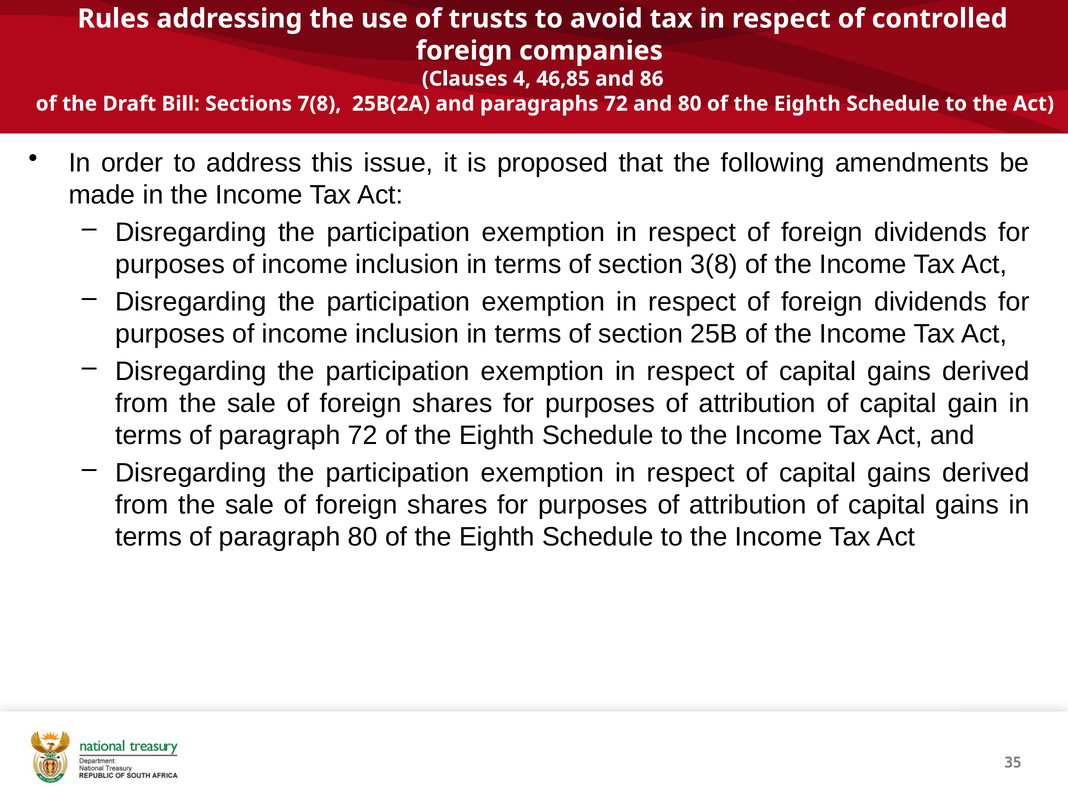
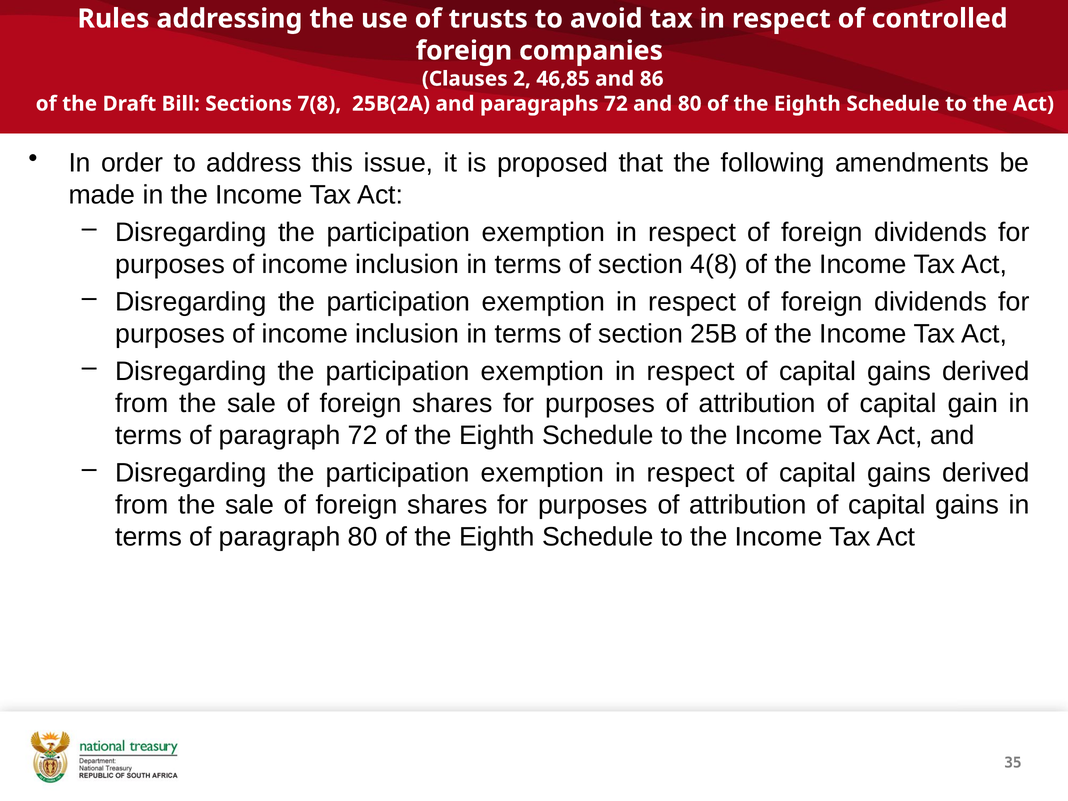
4: 4 -> 2
3(8: 3(8 -> 4(8
